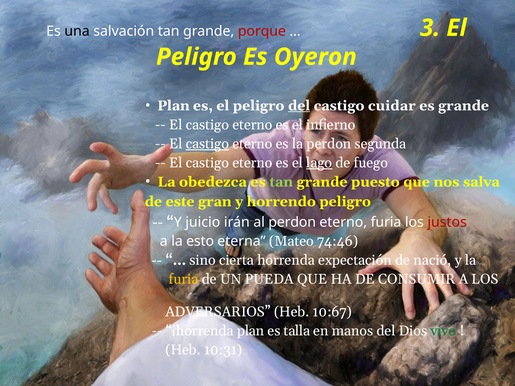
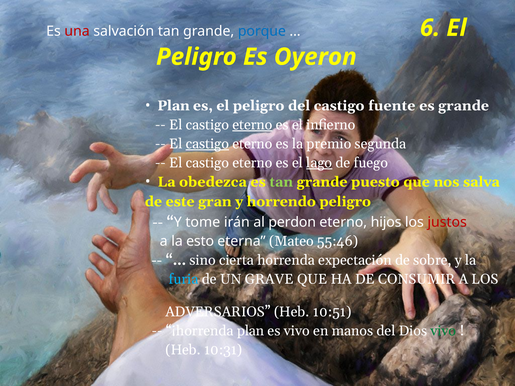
una colour: black -> red
porque colour: red -> blue
3: 3 -> 6
del at (299, 106) underline: present -> none
cuidar: cuidar -> fuente
eterno at (252, 125) underline: none -> present
la perdon: perdon -> premio
juicio: juicio -> tome
eterno furia: furia -> hijos
74:46: 74:46 -> 55:46
nació: nació -> sobre
furia at (184, 279) colour: yellow -> light blue
PUEDA: PUEDA -> GRAVE
10:67: 10:67 -> 10:51
es talla: talla -> vivo
